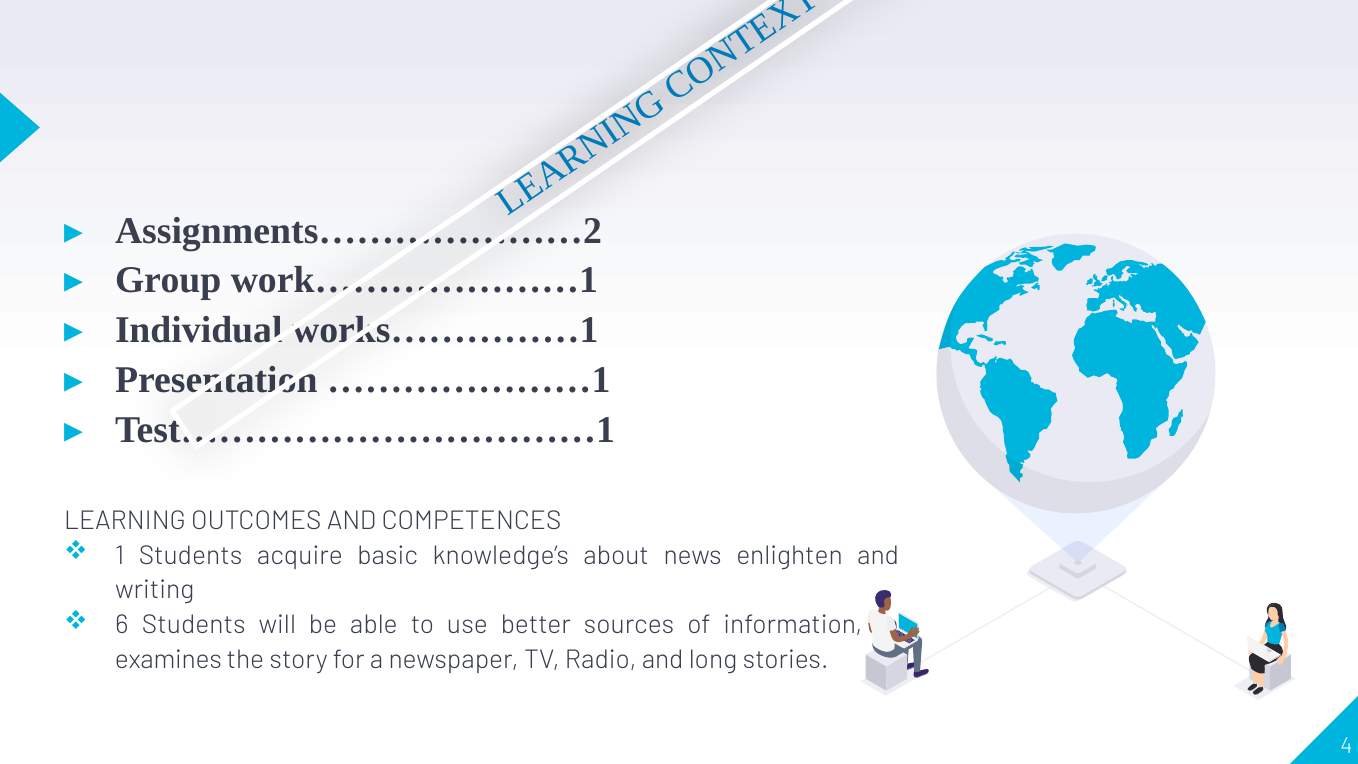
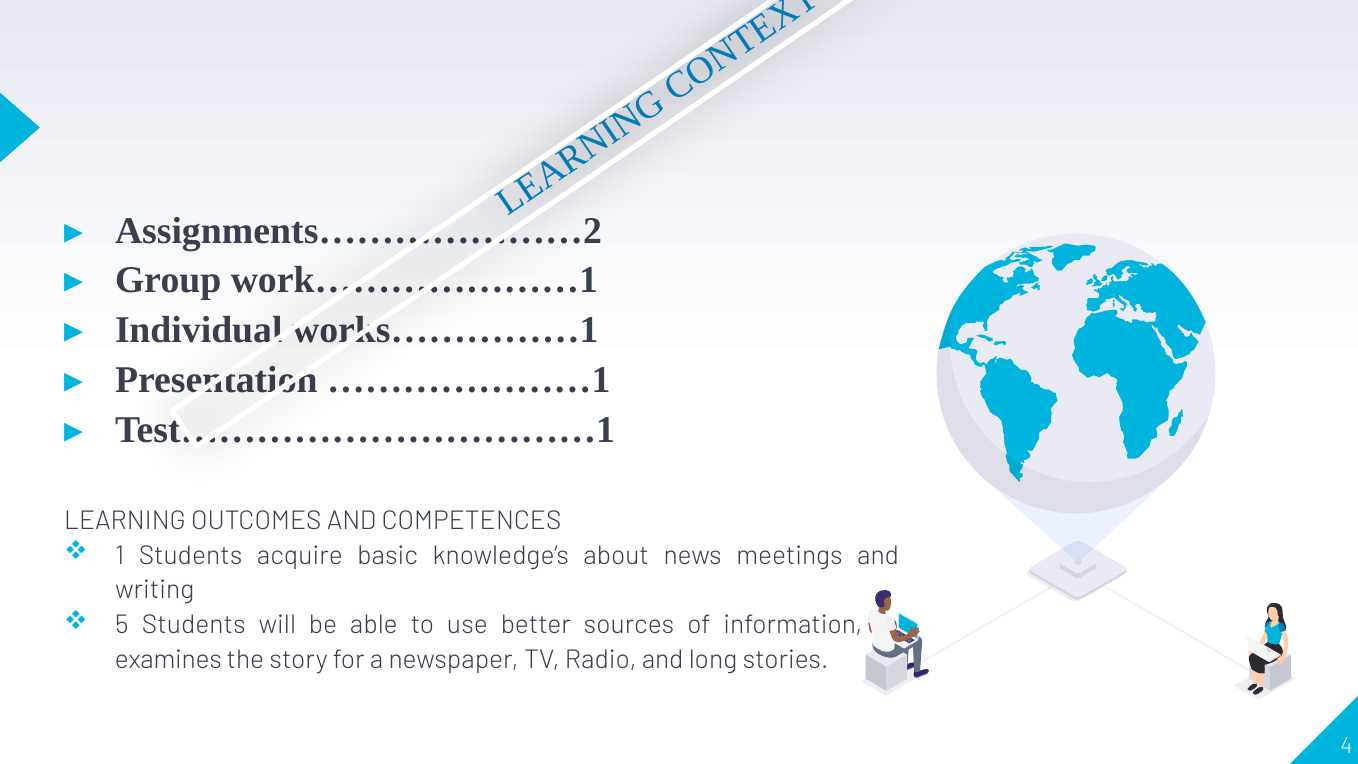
enlighten: enlighten -> meetings
6: 6 -> 5
